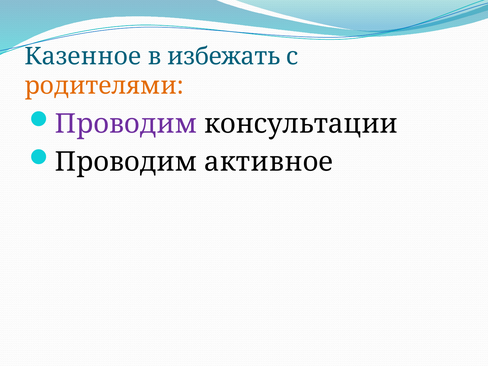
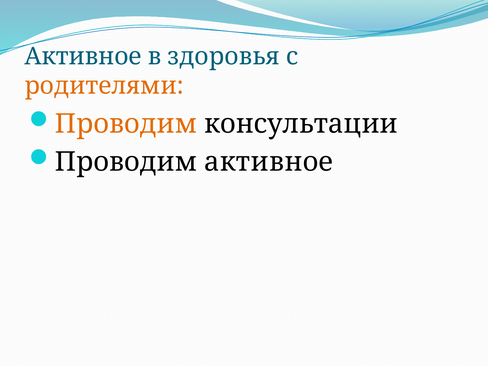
Казенное at (83, 56): Казенное -> Активное
избежать: избежать -> здоровья
Проводим at (126, 124) colour: purple -> orange
